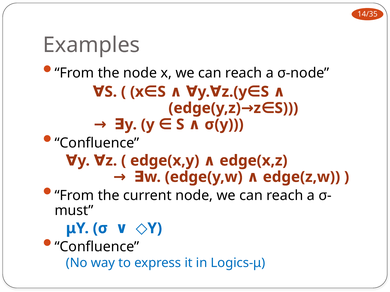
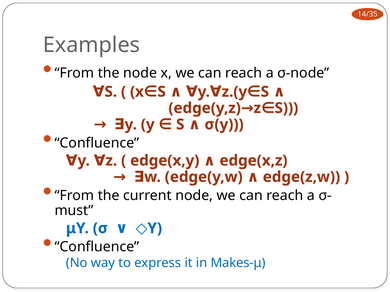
Logics-μ: Logics-μ -> Makes-μ
